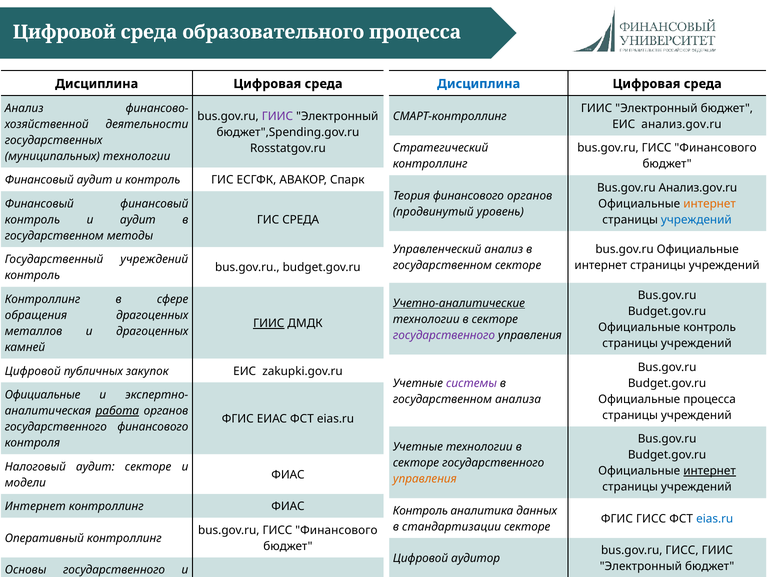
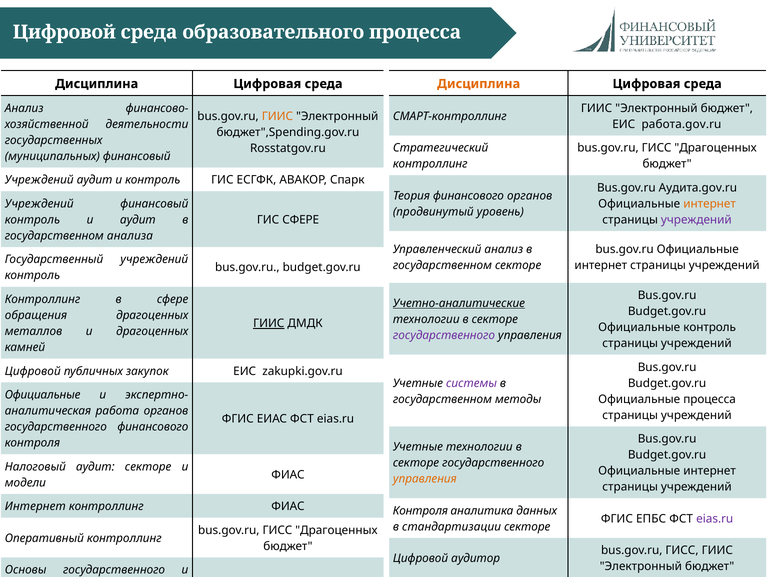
Дисциплина at (479, 84) colour: blue -> orange
ГИИС at (277, 116) colour: purple -> orange
ЕИС анализ.gov.ru: анализ.gov.ru -> работа.gov.ru
Финансового at (716, 148): Финансового -> Драгоценных
муниципальных технологии: технологии -> финансовый
Финансовый at (39, 180): Финансовый -> Учреждений
Bus.gov.ru Анализ.gov.ru: Анализ.gov.ru -> Аудита.gov.ru
Финансовый at (39, 204): Финансовый -> Учреждений
ГИС СРЕДА: СРЕДА -> СФЕРЕ
учреждений at (696, 220) colour: blue -> purple
методы: методы -> анализа
анализа: анализа -> методы
работа underline: present -> none
интернет at (710, 471) underline: present -> none
Контроль at (420, 511): Контроль -> Контроля
ФГИС ГИСС: ГИСС -> ЕПБС
eias.ru at (715, 519) colour: blue -> purple
Финансового at (336, 530): Финансового -> Драгоценных
